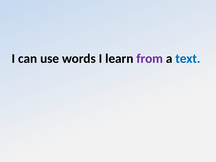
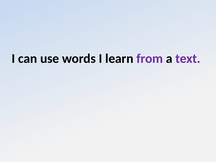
text colour: blue -> purple
